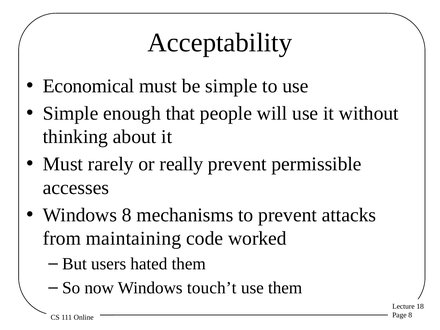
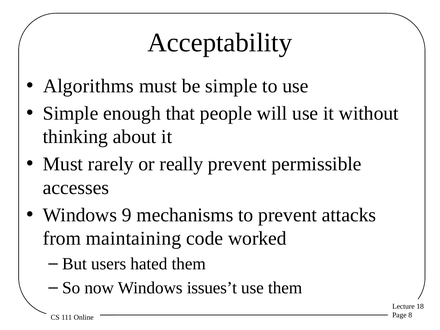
Economical: Economical -> Algorithms
Windows 8: 8 -> 9
touch’t: touch’t -> issues’t
